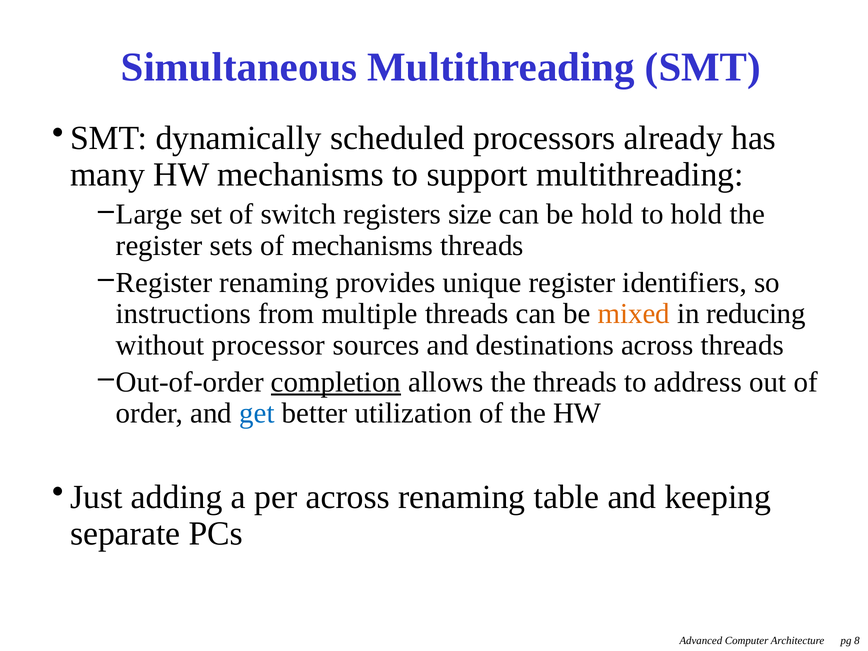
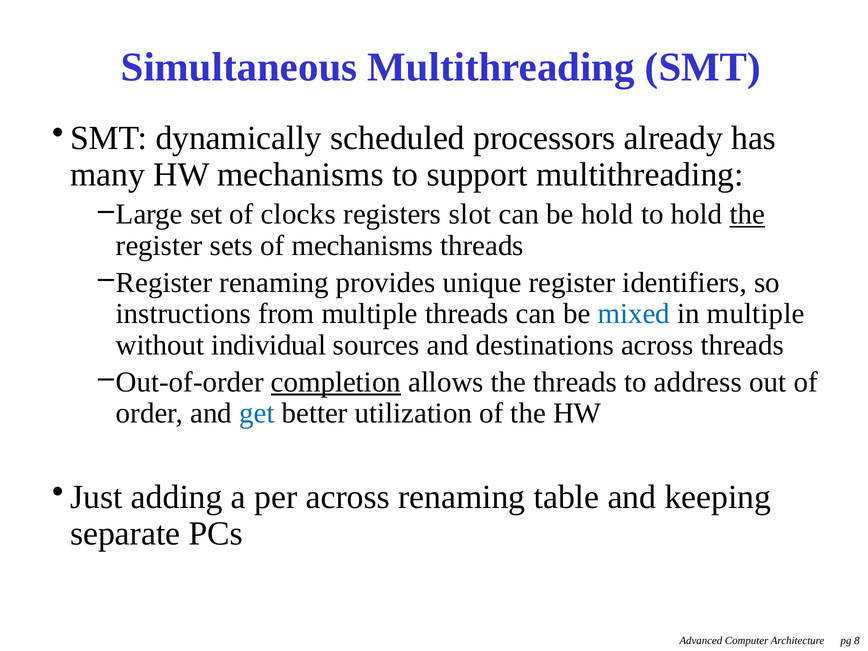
switch: switch -> clocks
size: size -> slot
the at (747, 214) underline: none -> present
mixed colour: orange -> blue
in reducing: reducing -> multiple
processor: processor -> individual
